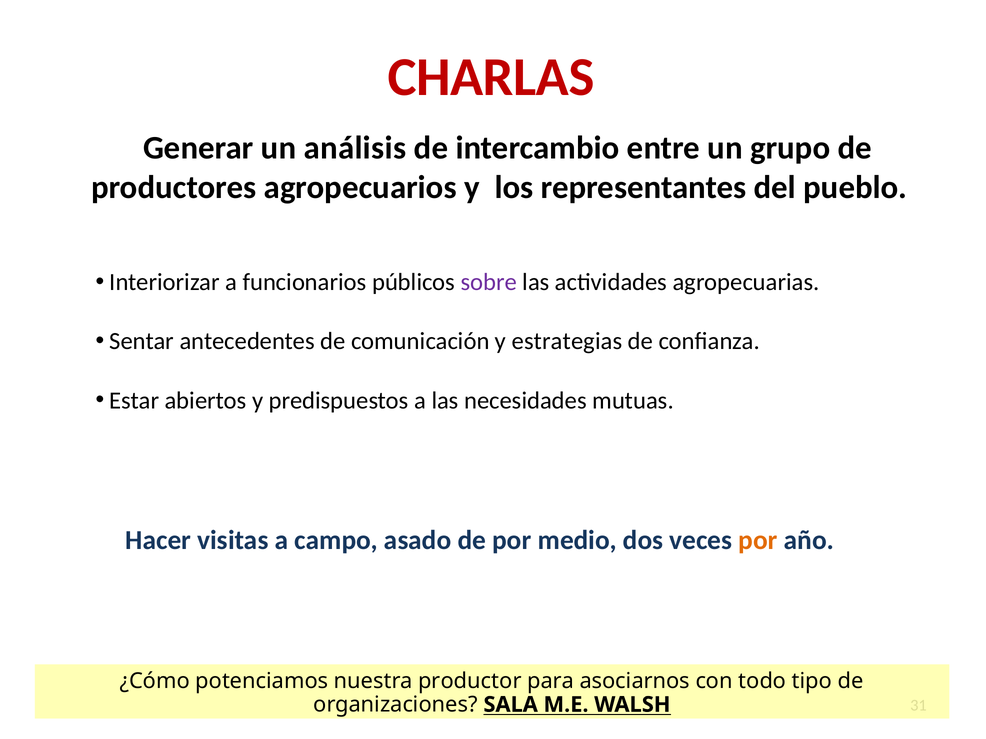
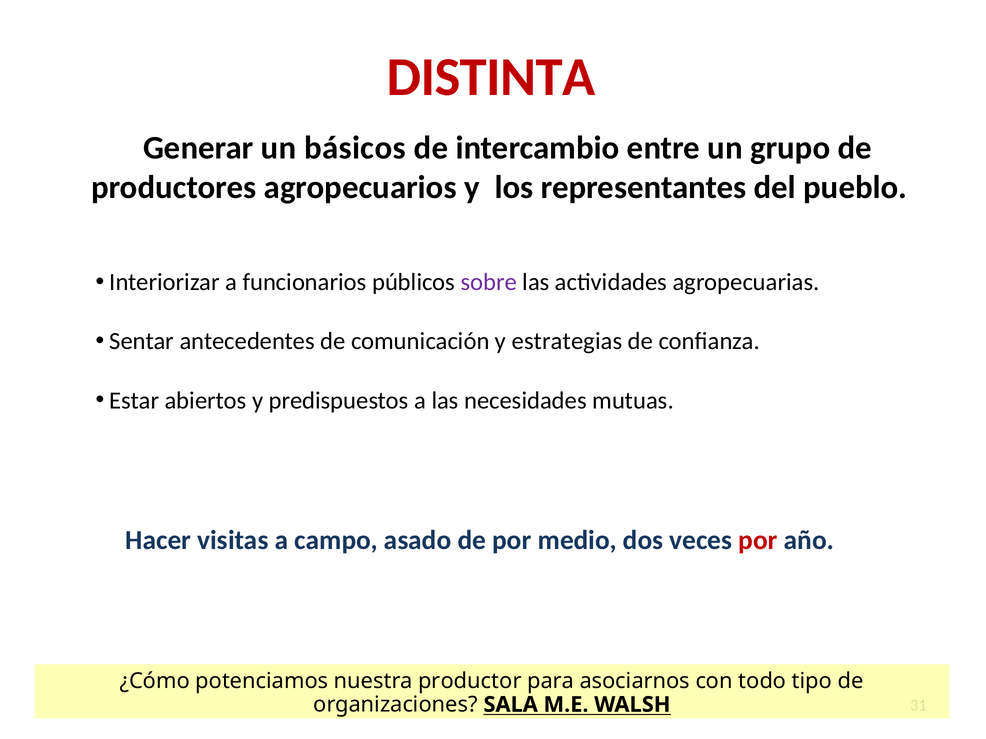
CHARLAS: CHARLAS -> DISTINTA
análisis: análisis -> básicos
por at (758, 540) colour: orange -> red
